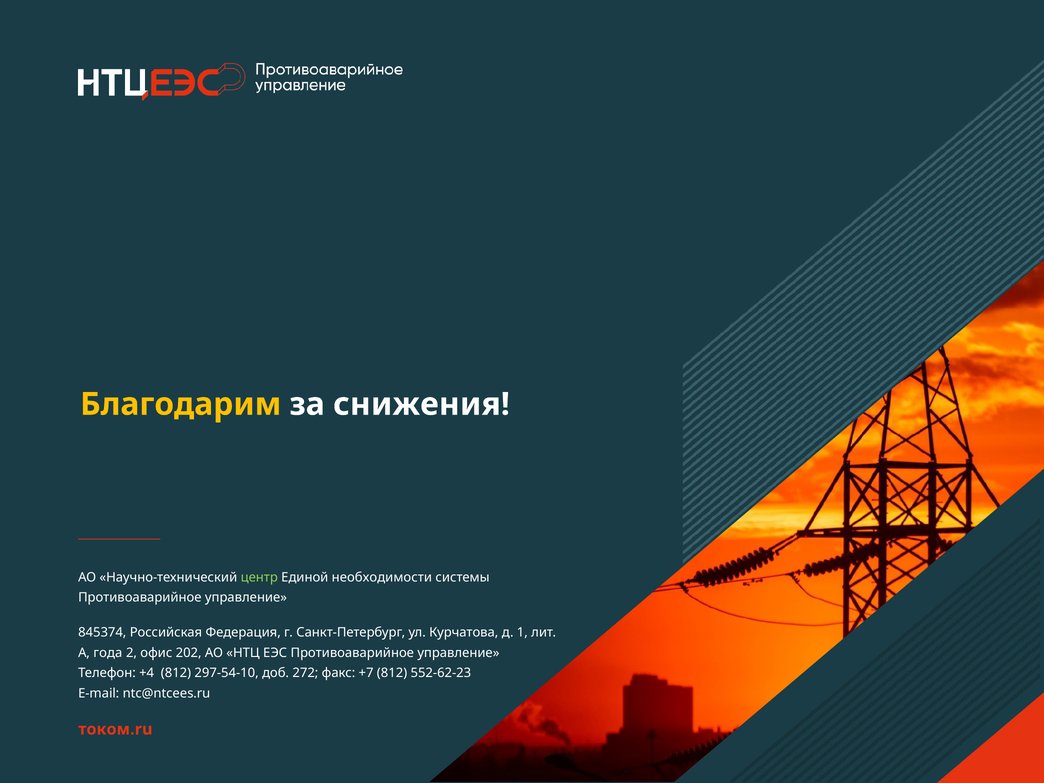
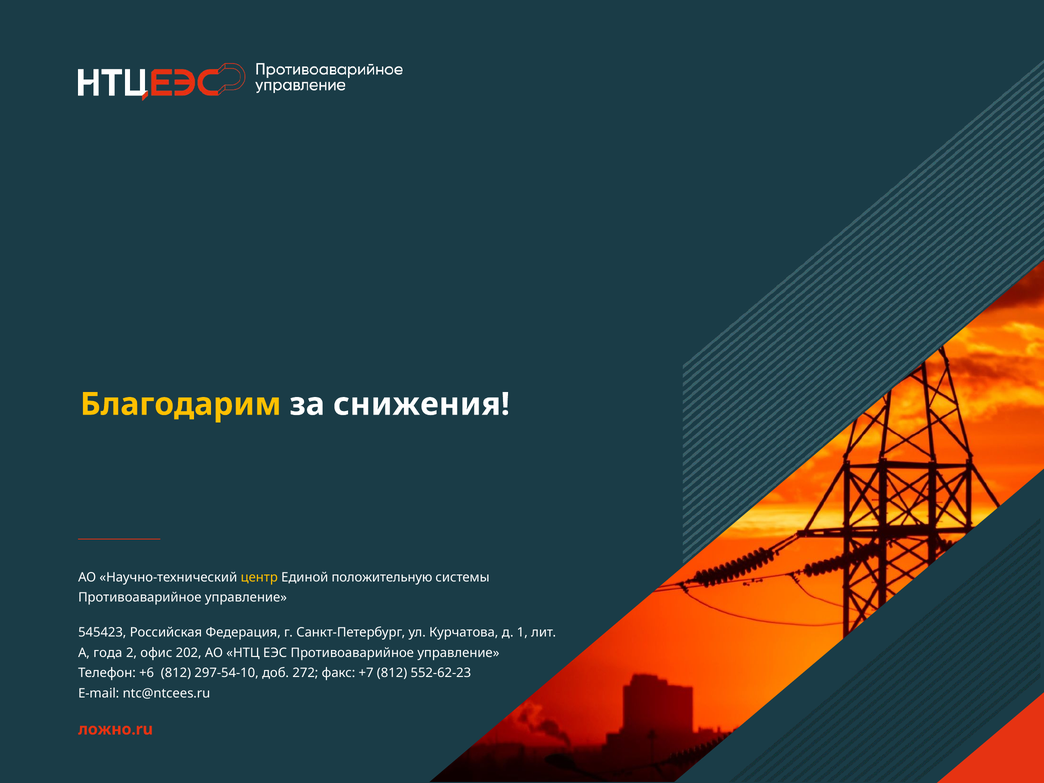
центр colour: light green -> yellow
необходимости: необходимости -> положительную
845374: 845374 -> 545423
+4: +4 -> +6
током.ru: током.ru -> ложно.ru
